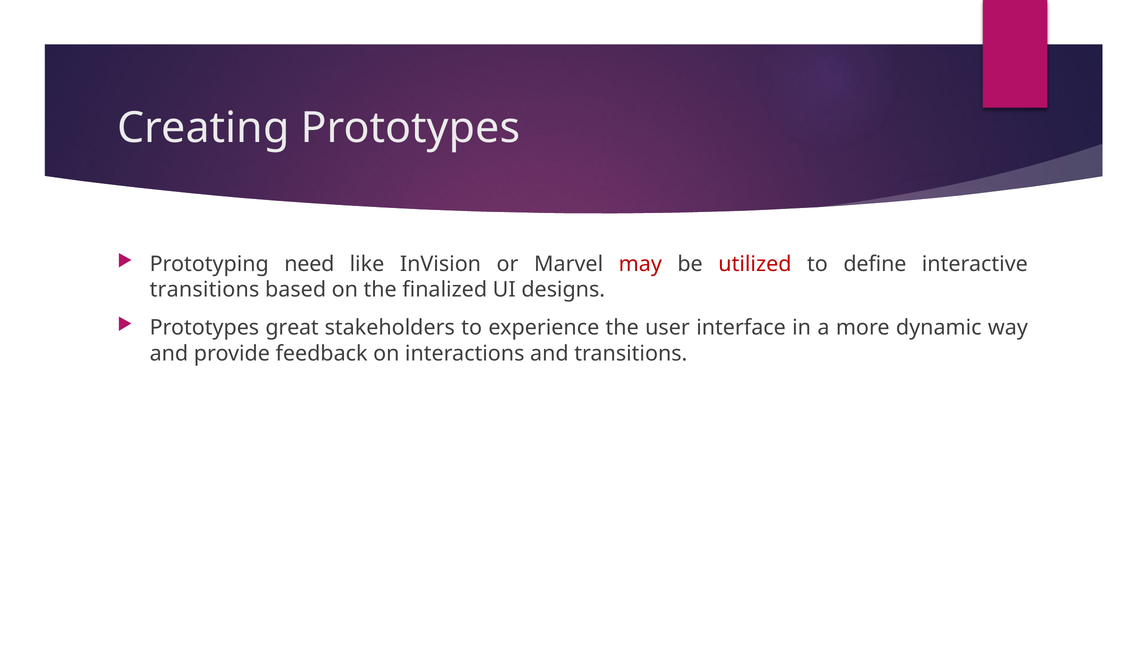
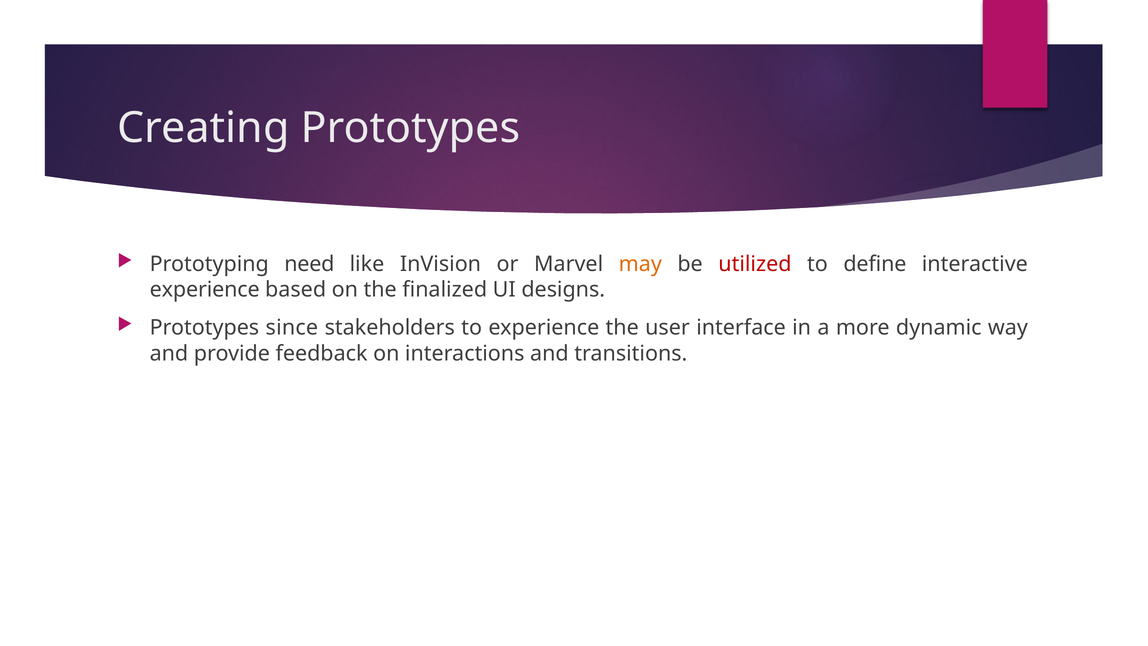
may colour: red -> orange
transitions at (204, 290): transitions -> experience
great: great -> since
